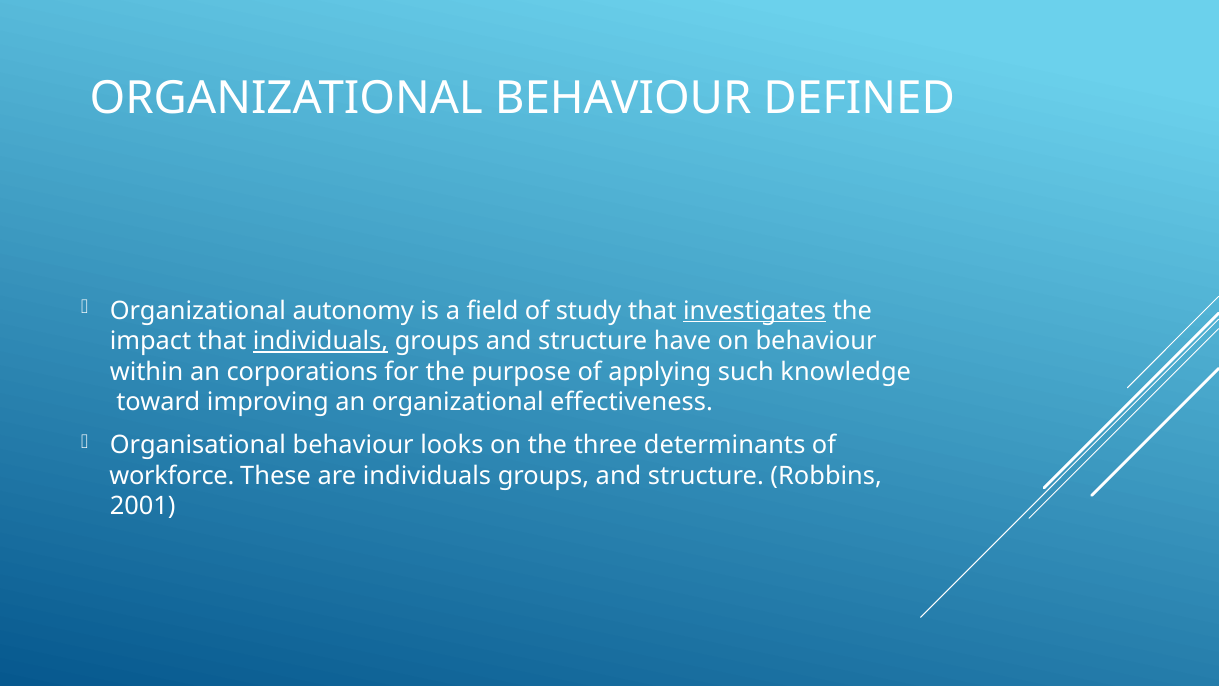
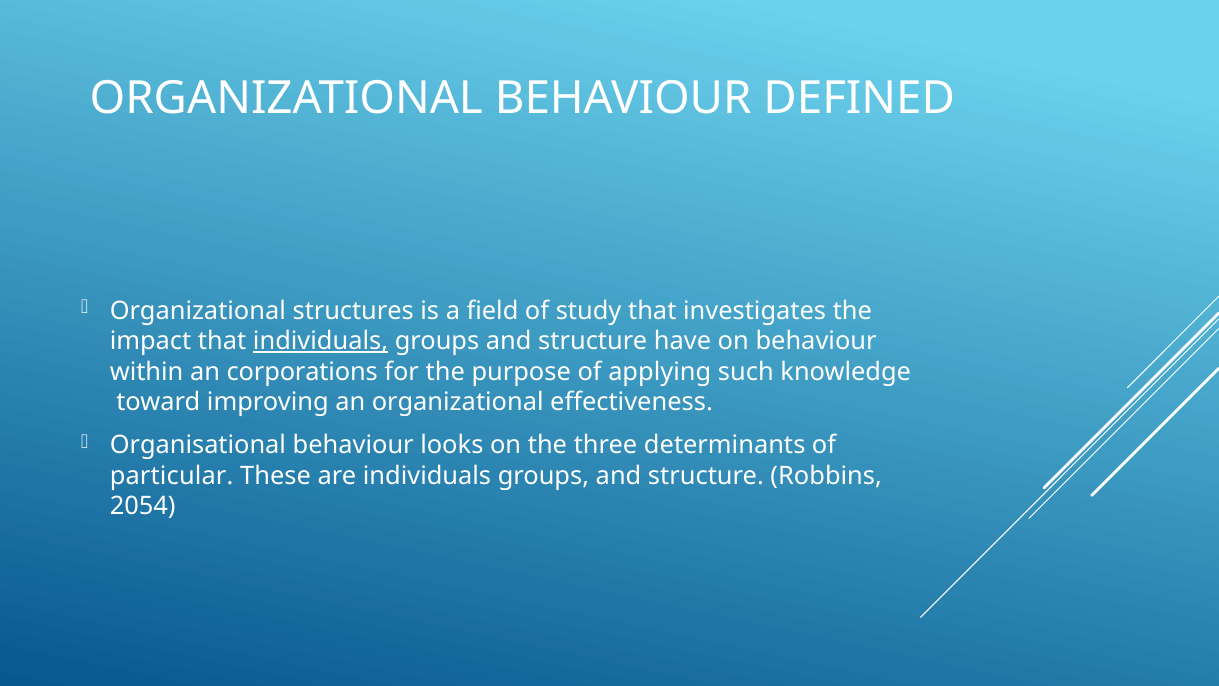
autonomy: autonomy -> structures
investigates underline: present -> none
workforce: workforce -> particular
2001: 2001 -> 2054
